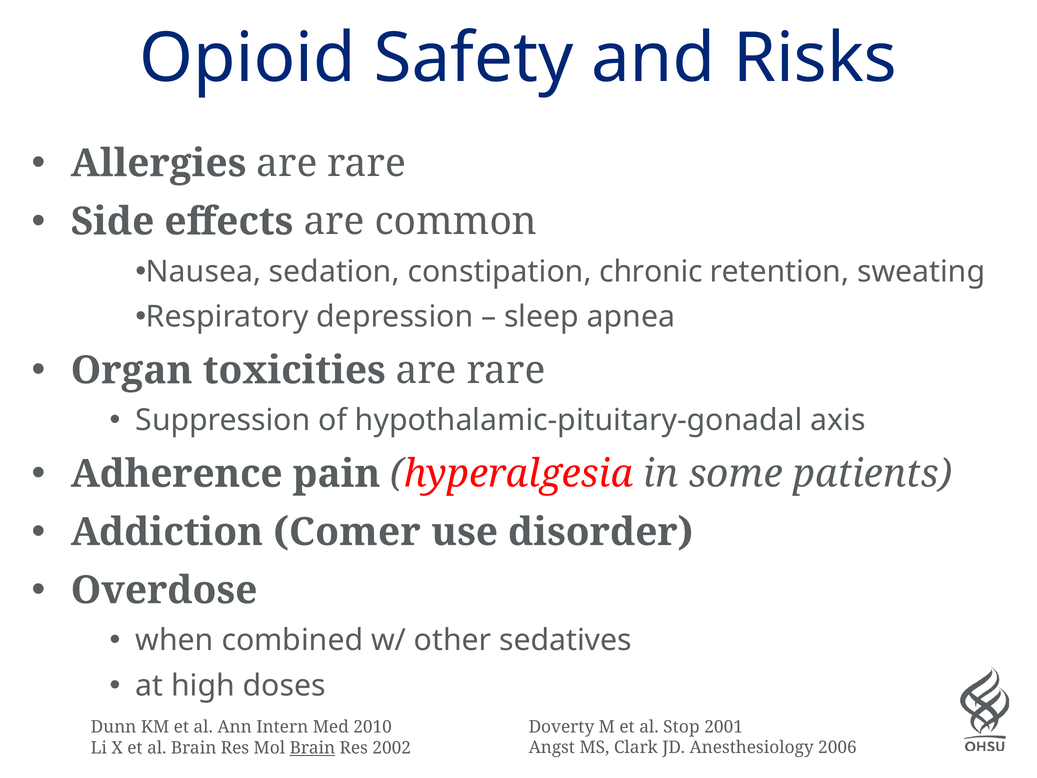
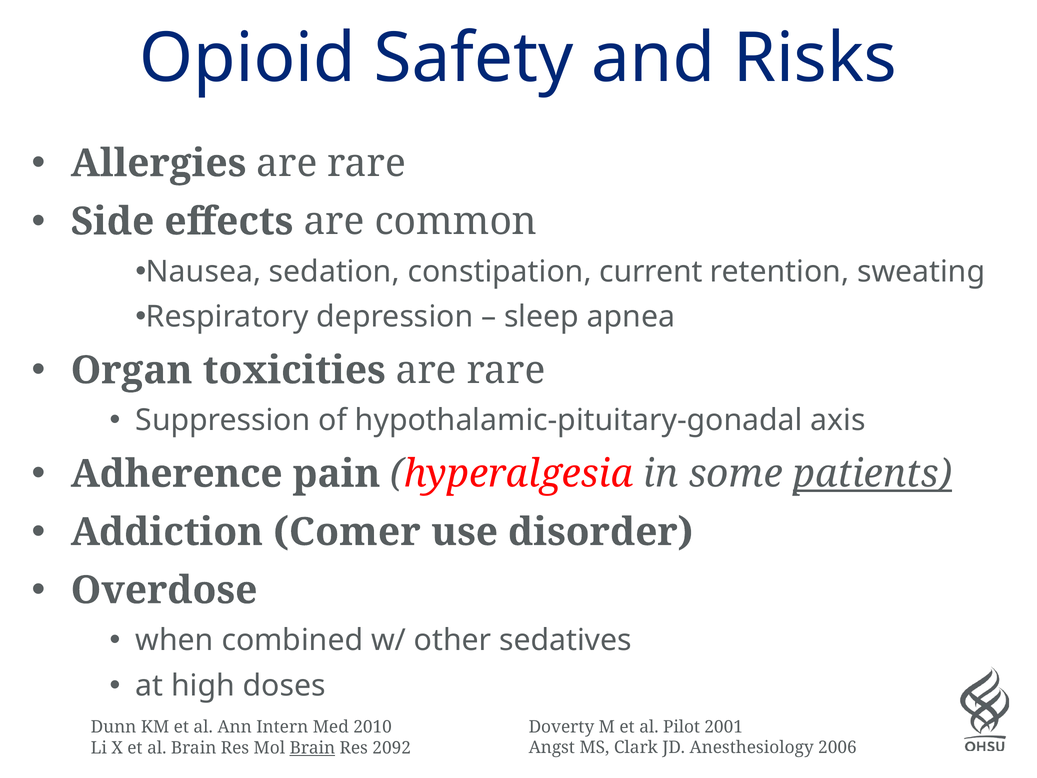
chronic: chronic -> current
patients underline: none -> present
Stop: Stop -> Pilot
2002: 2002 -> 2092
